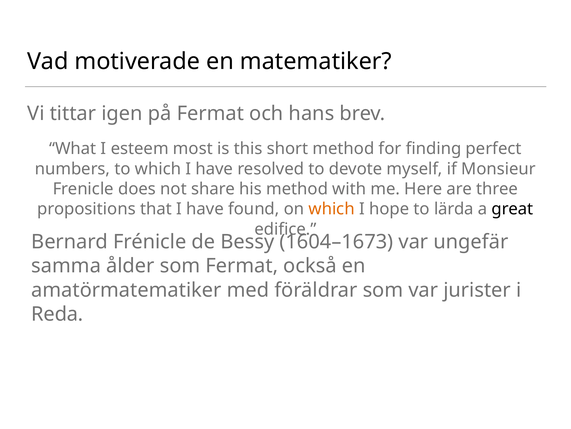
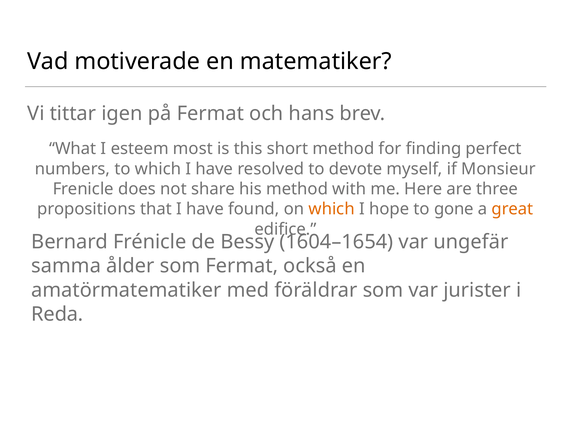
lärda: lärda -> gone
great colour: black -> orange
1604–1673: 1604–1673 -> 1604–1654
